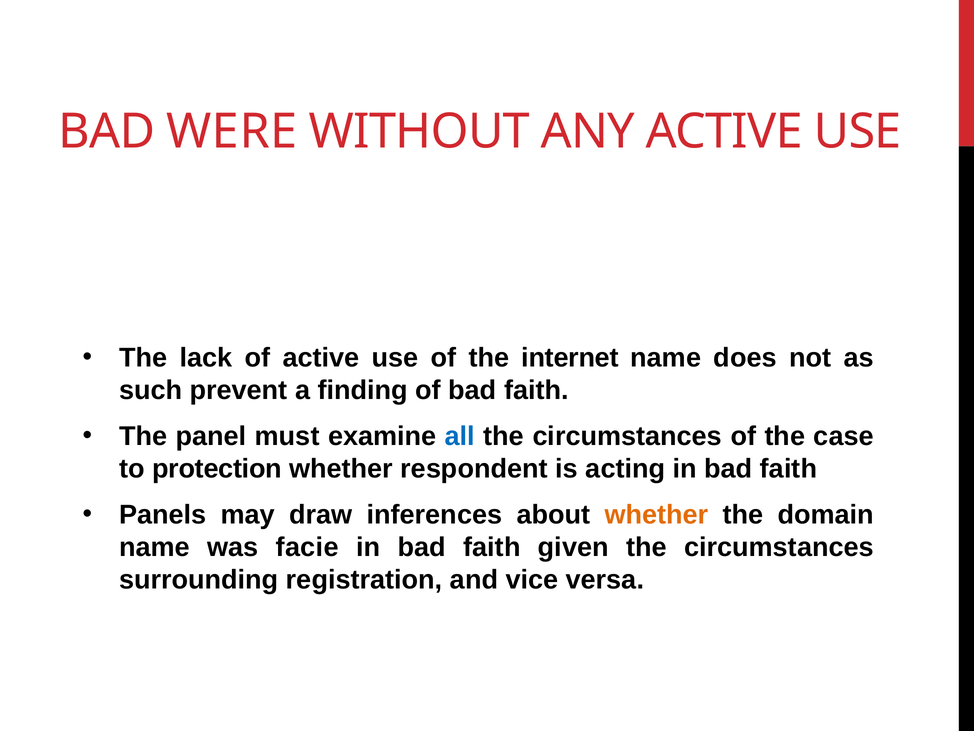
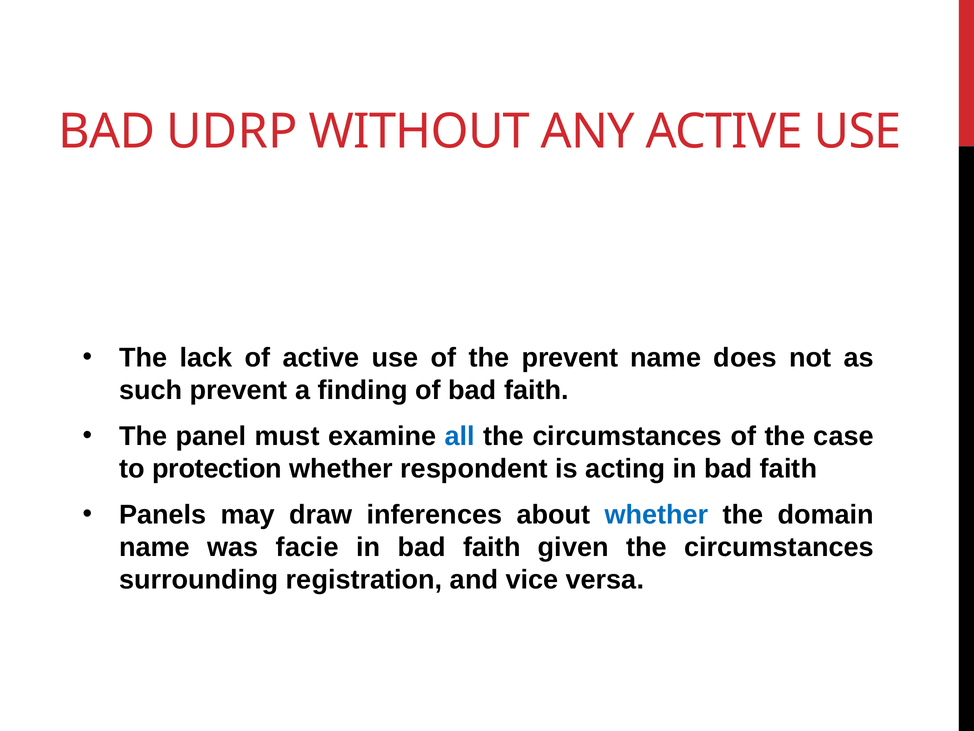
WERE: WERE -> UDRP
the internet: internet -> prevent
whether at (656, 515) colour: orange -> blue
